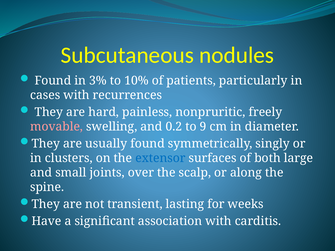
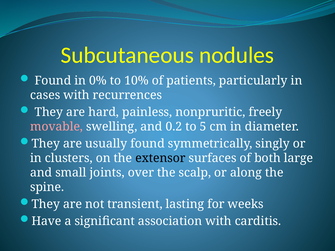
3%: 3% -> 0%
9: 9 -> 5
extensor colour: blue -> black
